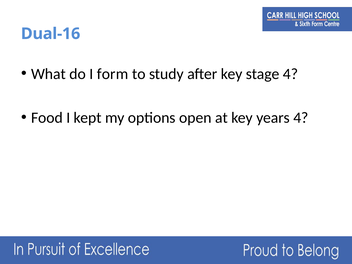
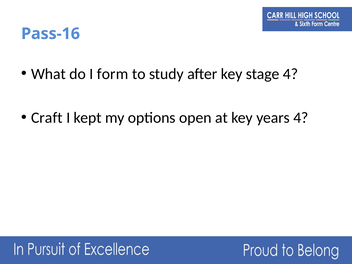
Dual-16: Dual-16 -> Pass-16
Food: Food -> Craft
